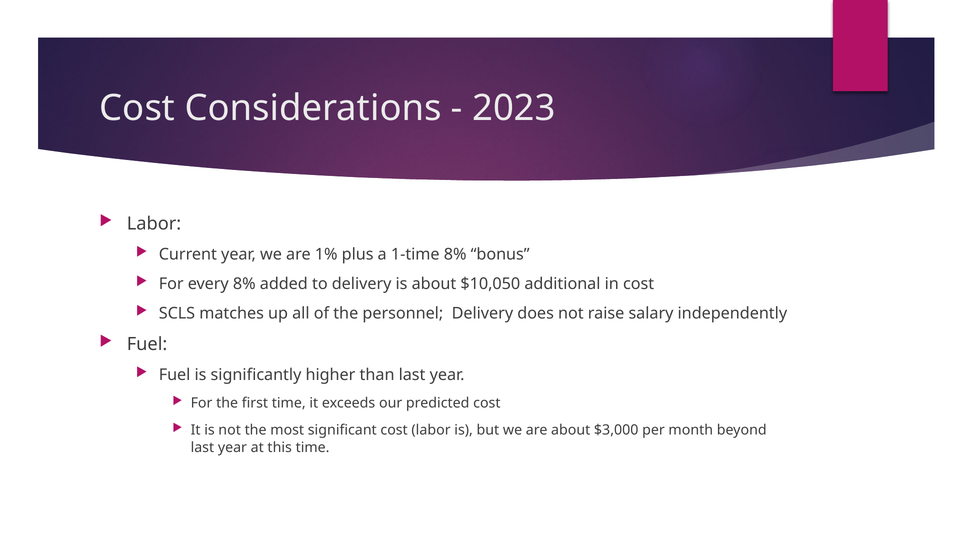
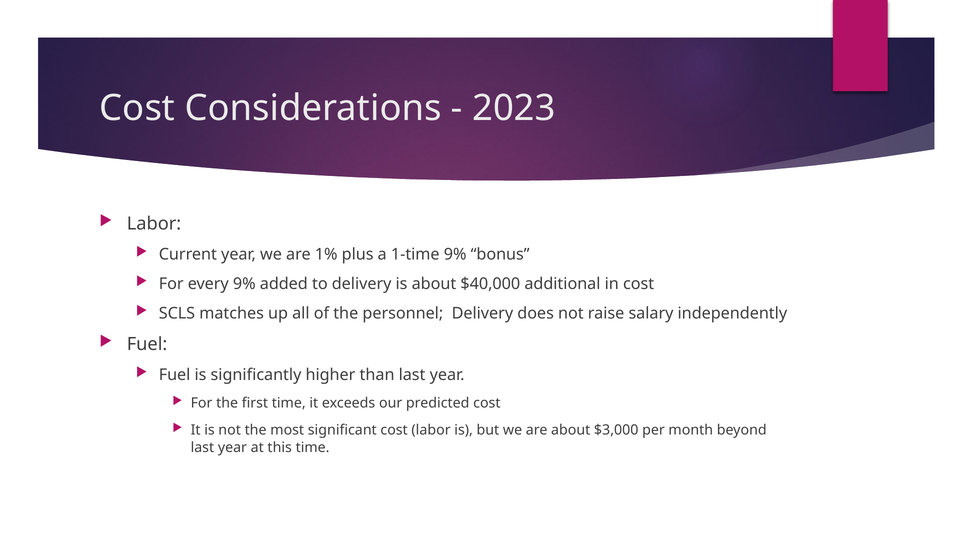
1-time 8%: 8% -> 9%
every 8%: 8% -> 9%
$10,050: $10,050 -> $40,000
